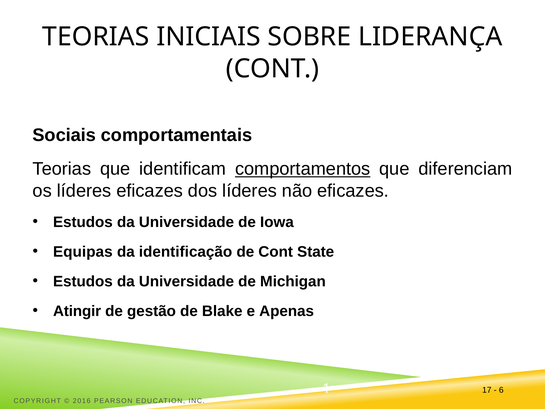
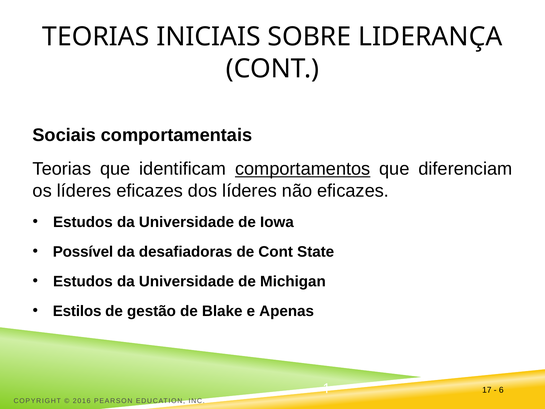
Equipas: Equipas -> Possível
identificação: identificação -> desafiadoras
Atingir: Atingir -> Estilos
